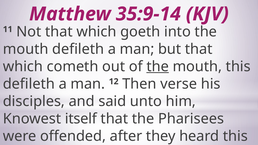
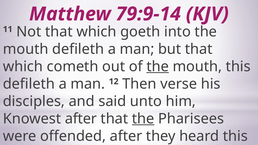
35:9-14: 35:9-14 -> 79:9-14
Knowest itself: itself -> after
the at (143, 119) underline: none -> present
